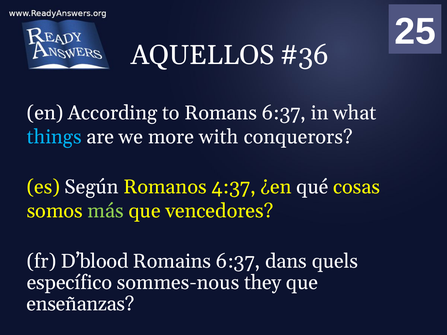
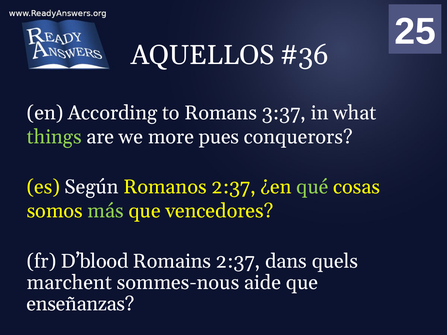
Romans 6:37: 6:37 -> 3:37
things colour: light blue -> light green
with: with -> pues
Romanos 4:37: 4:37 -> 2:37
qué colour: white -> light green
Romains 6:37: 6:37 -> 2:37
específico: específico -> marchent
they: they -> aide
